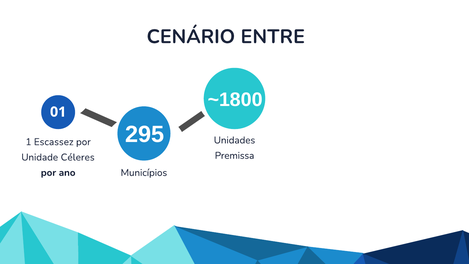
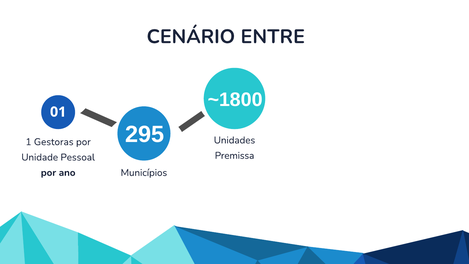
Escassez: Escassez -> Gestoras
Céleres: Céleres -> Pessoal
